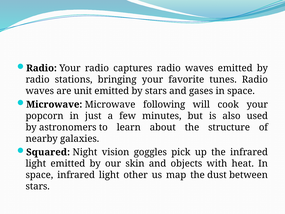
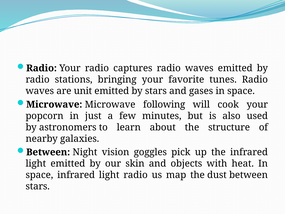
Squared at (48, 152): Squared -> Between
light other: other -> radio
